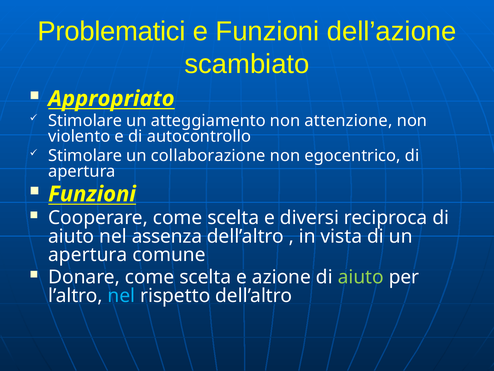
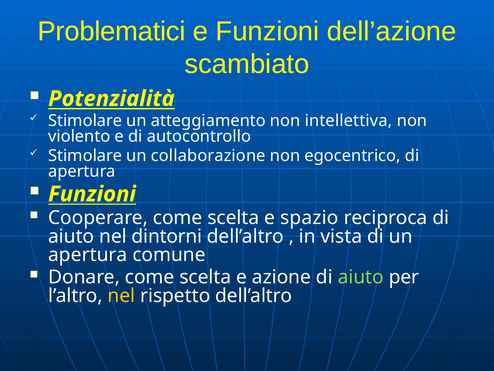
Appropriato: Appropriato -> Potenzialità
attenzione: attenzione -> intellettiva
diversi: diversi -> spazio
assenza: assenza -> dintorni
nel at (121, 295) colour: light blue -> yellow
